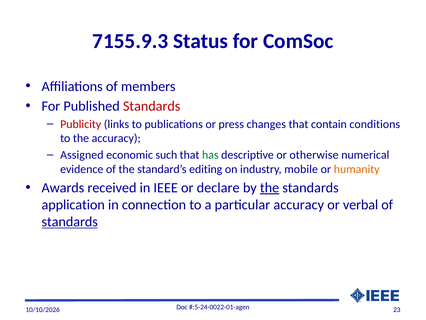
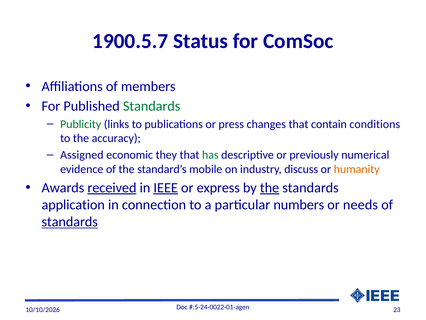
7155.9.3: 7155.9.3 -> 1900.5.7
Standards at (152, 106) colour: red -> green
Publicity colour: red -> green
such: such -> they
otherwise: otherwise -> previously
editing: editing -> mobile
mobile: mobile -> discuss
received underline: none -> present
IEEE underline: none -> present
declare: declare -> express
particular accuracy: accuracy -> numbers
verbal: verbal -> needs
